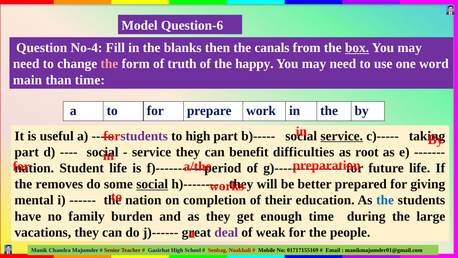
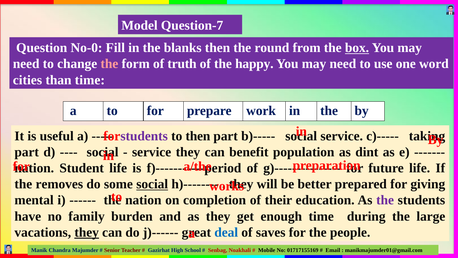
Question-6: Question-6 -> Question-7
No-4: No-4 -> No-0
canals: canals -> round
main: main -> cities
to high: high -> then
service at (342, 136) underline: present -> none
difficulties: difficulties -> population
root: root -> dint
the at (385, 200) colour: blue -> purple
they at (87, 232) underline: none -> present
deal colour: purple -> blue
weak: weak -> saves
